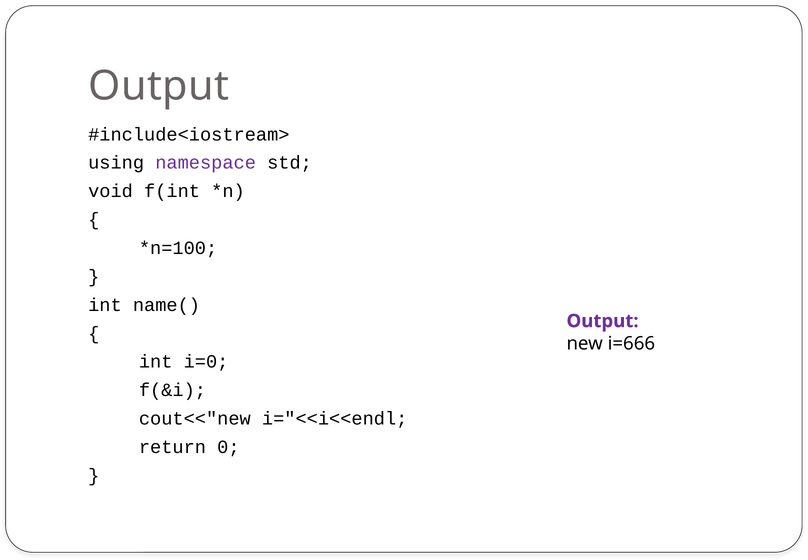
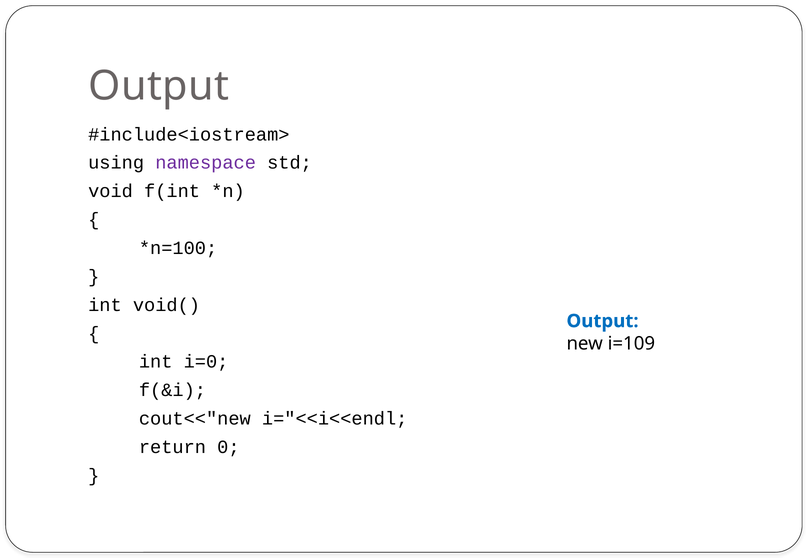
name(: name( -> void(
Output at (603, 321) colour: purple -> blue
i=666: i=666 -> i=109
